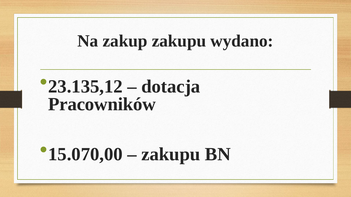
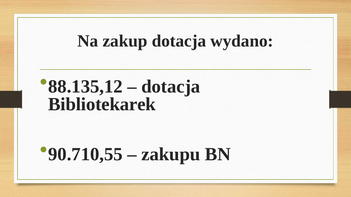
zakup zakupu: zakupu -> dotacja
23.135,12: 23.135,12 -> 88.135,12
Pracowników: Pracowników -> Bibliotekarek
15.070,00: 15.070,00 -> 90.710,55
